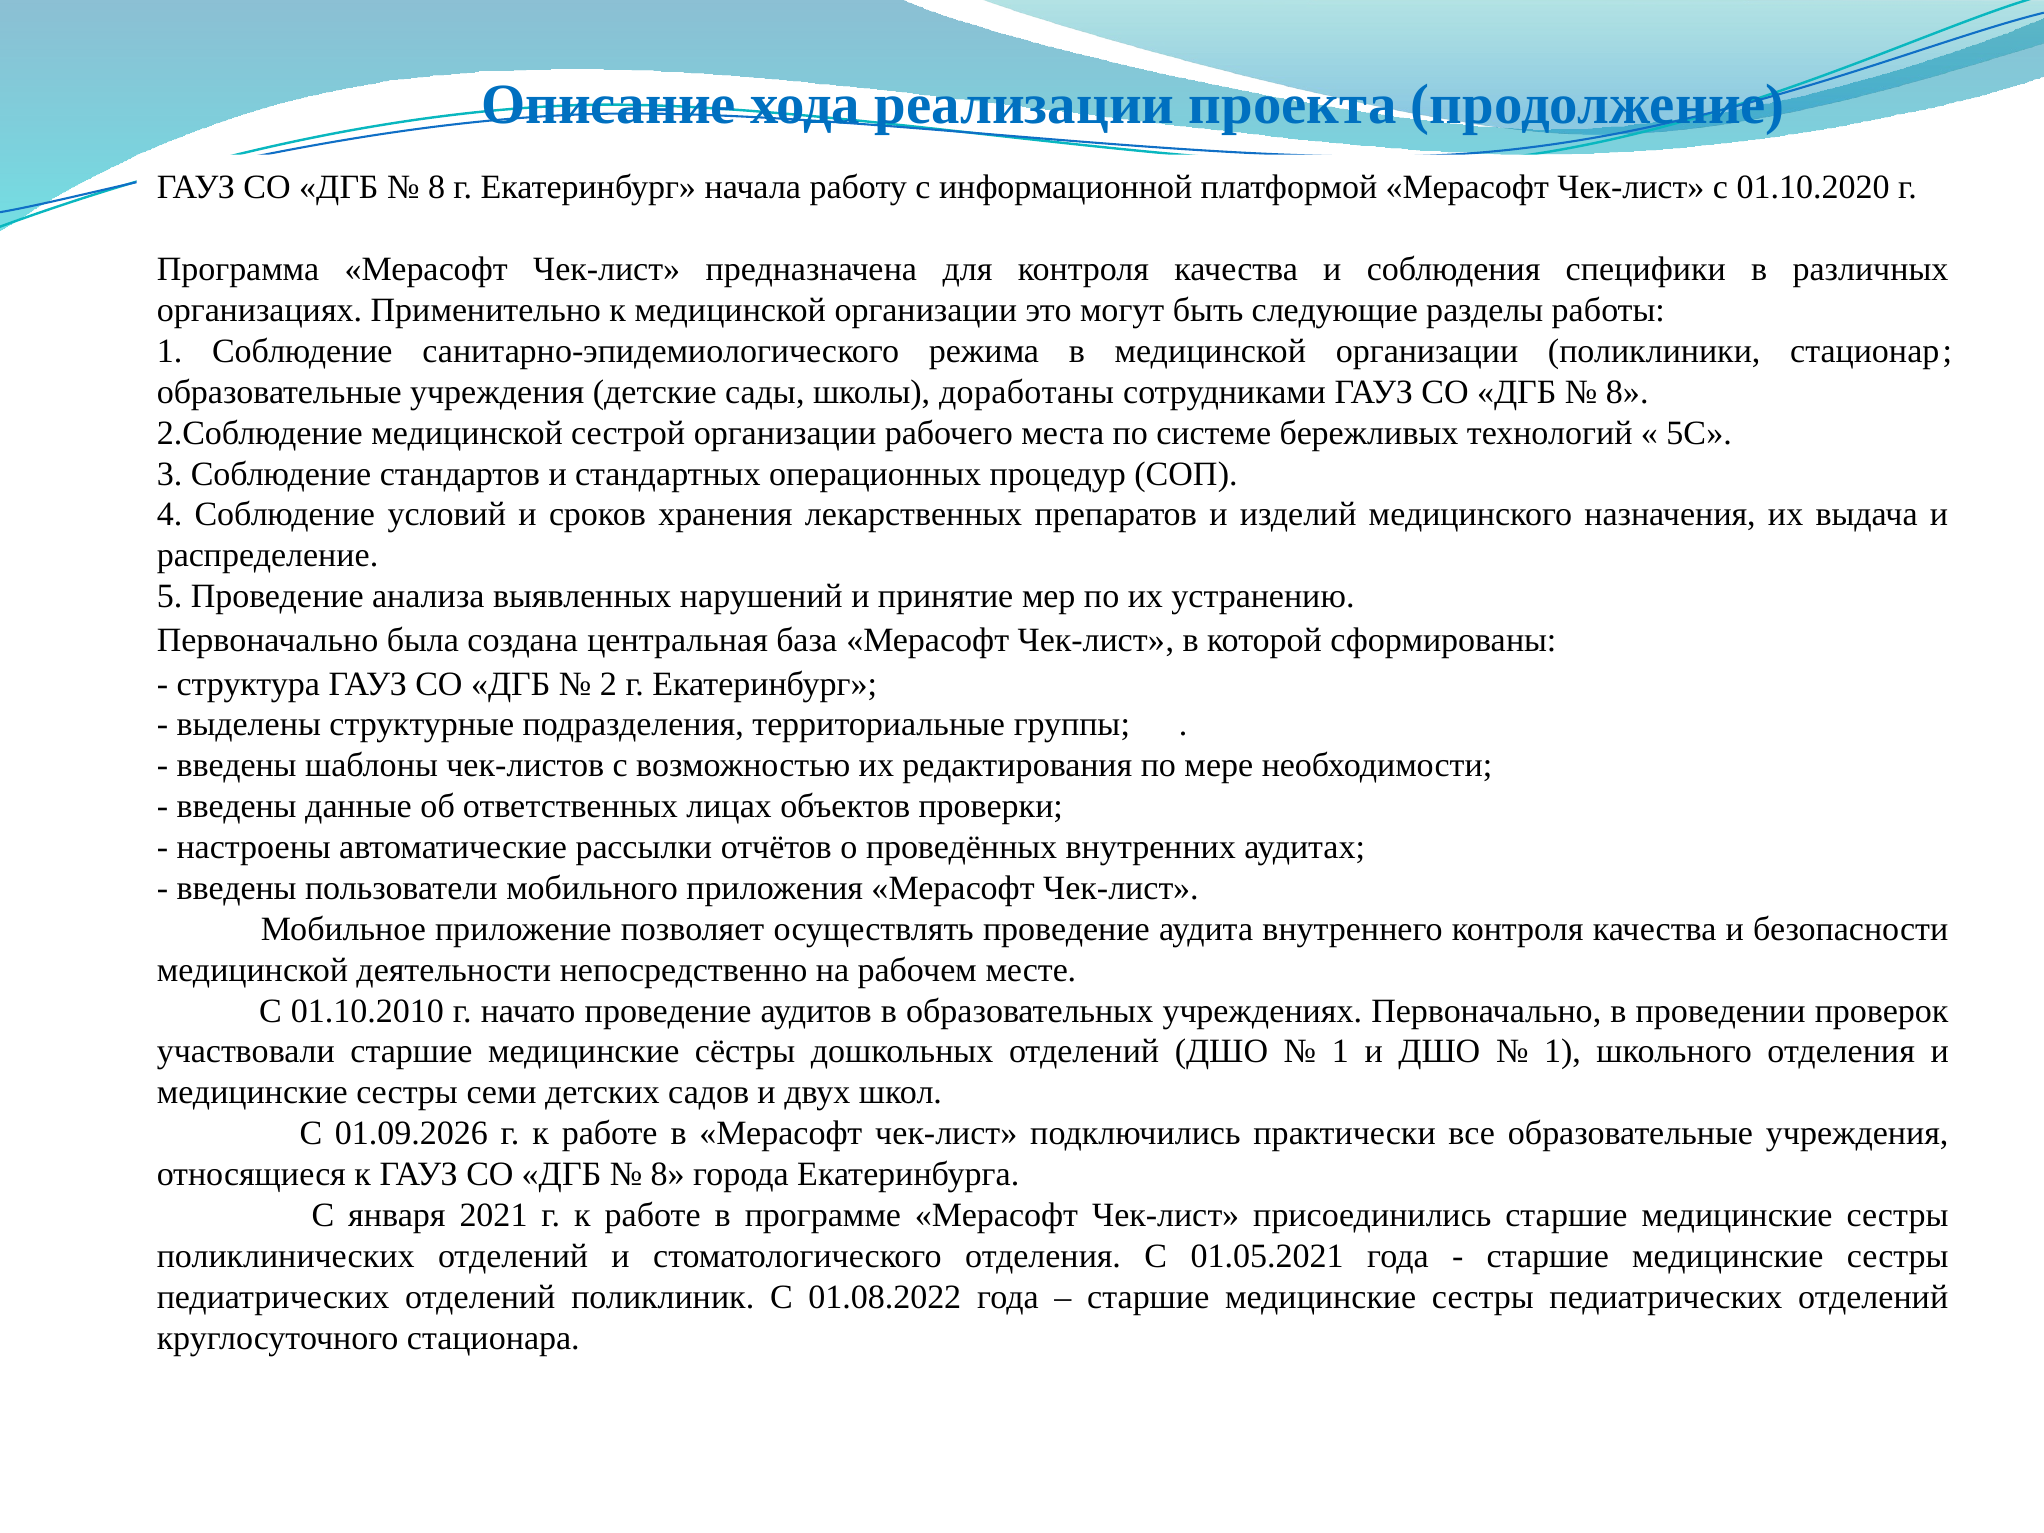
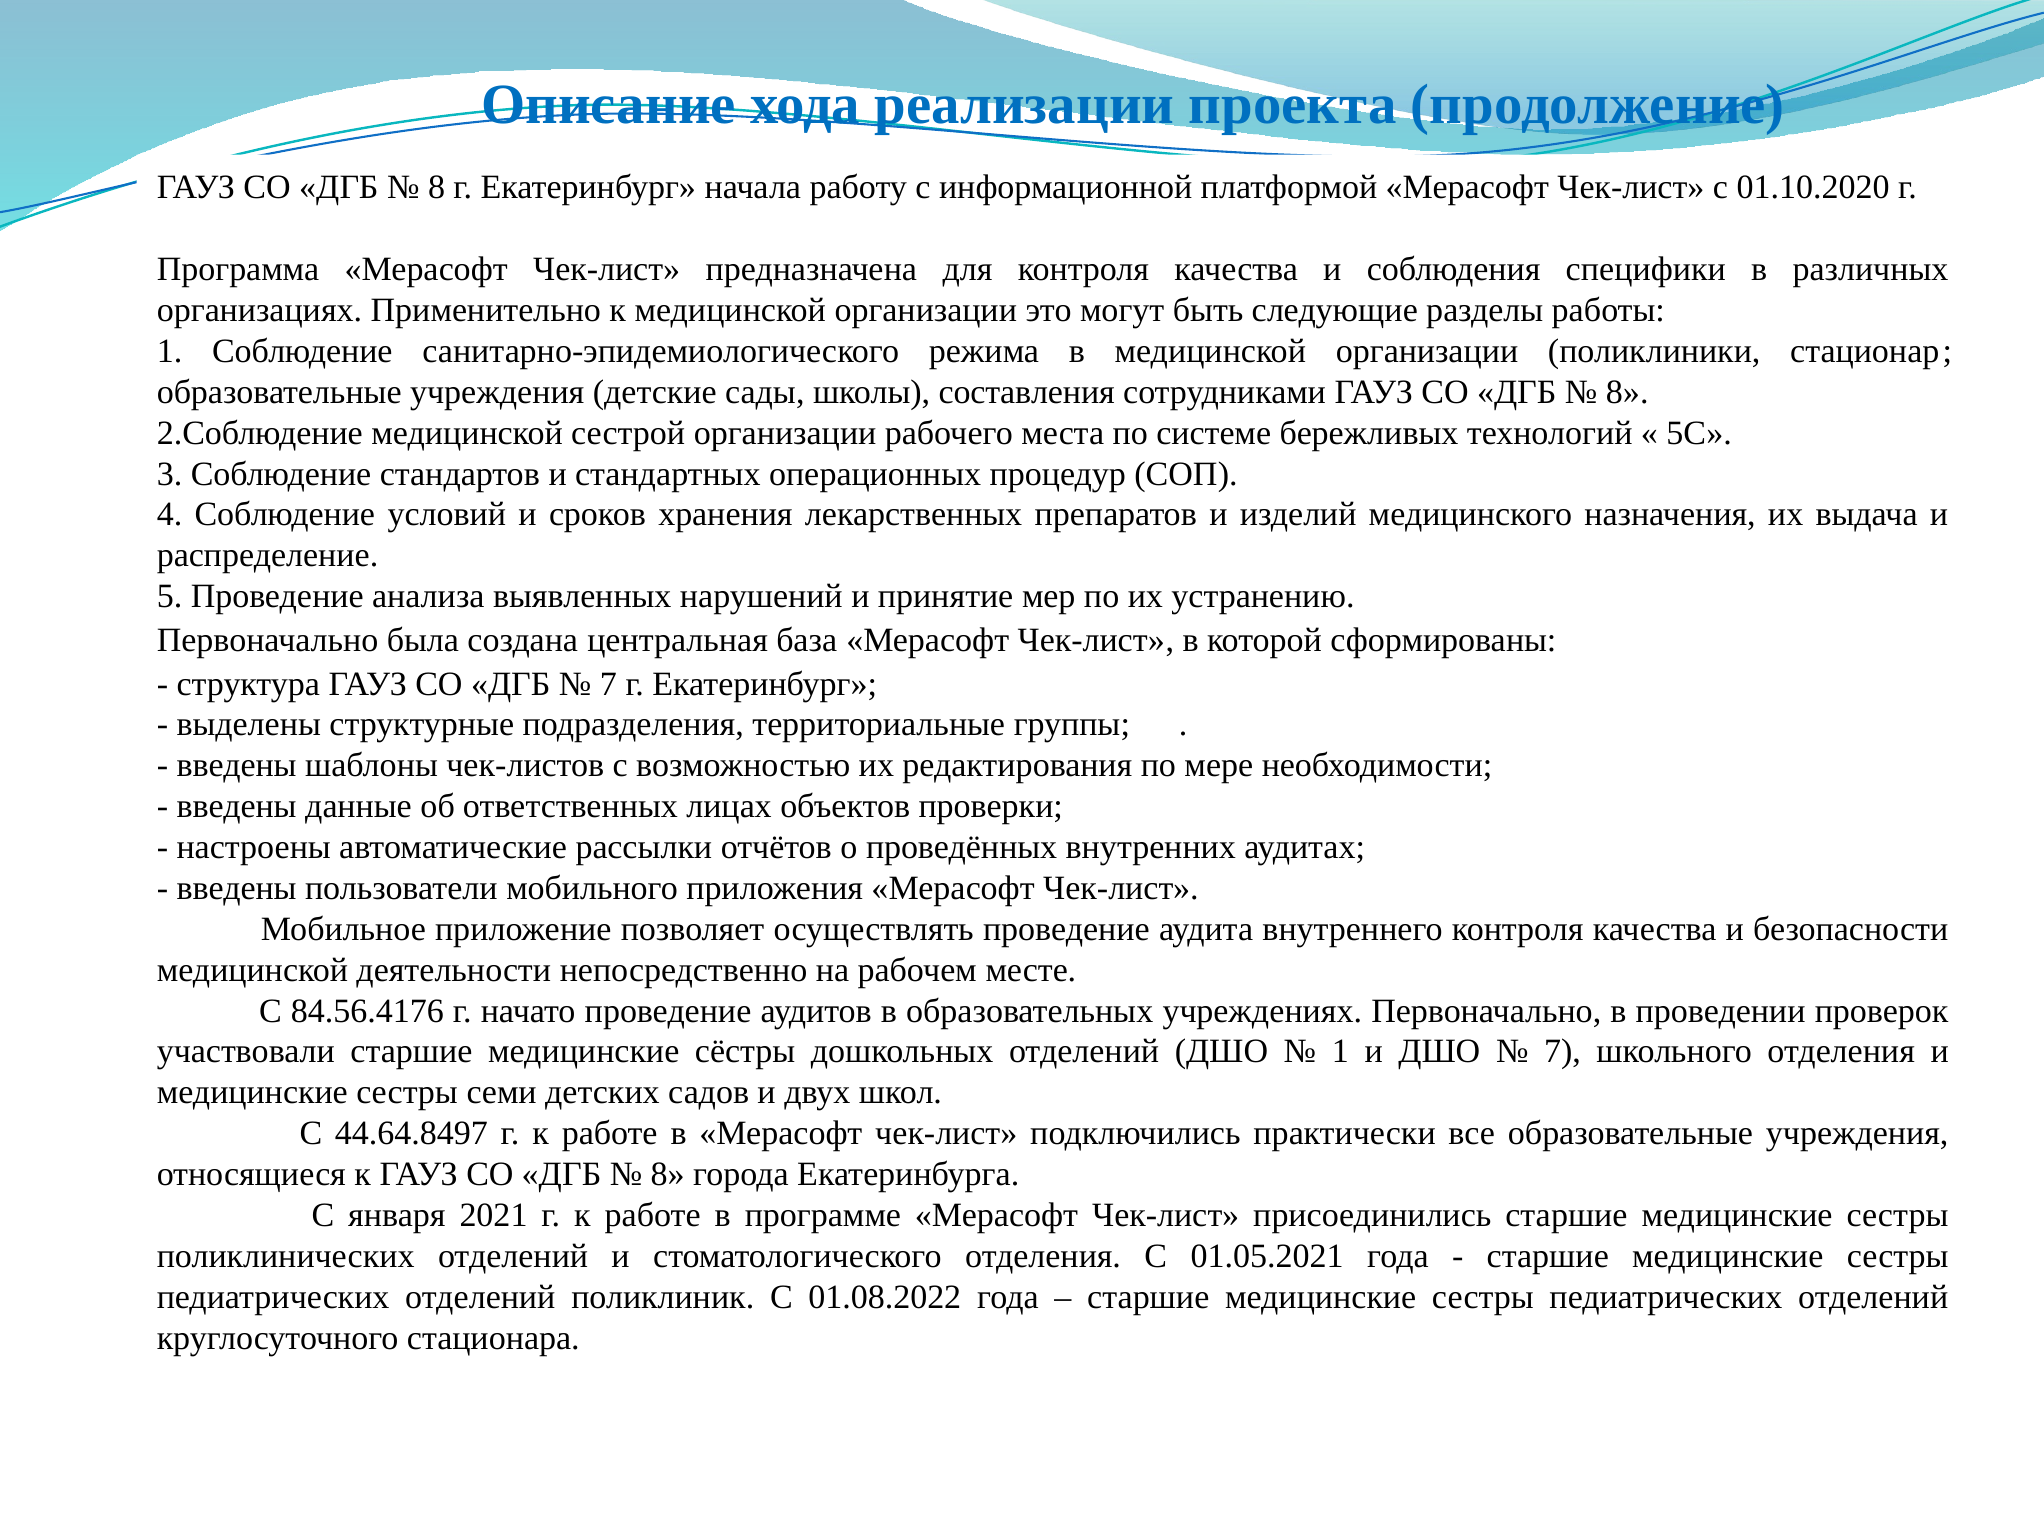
доработаны: доработаны -> составления
2 at (608, 684): 2 -> 7
01.10.2010: 01.10.2010 -> 84.56.4176
1 at (1563, 1052): 1 -> 7
01.09.2026: 01.09.2026 -> 44.64.8497
